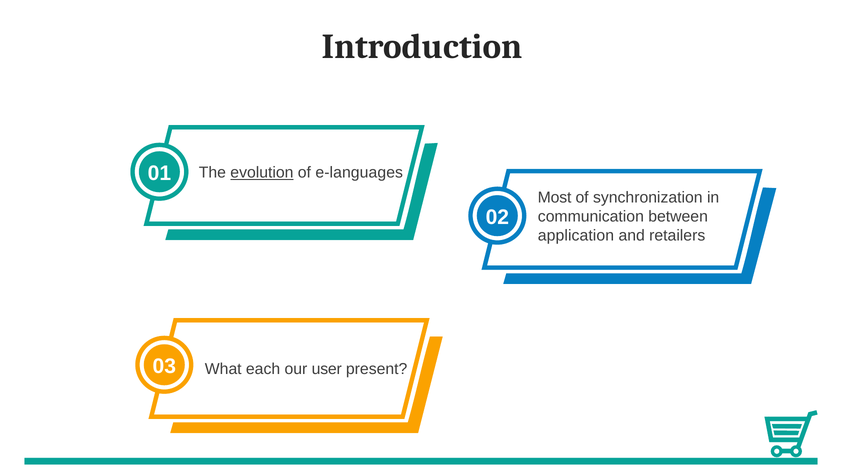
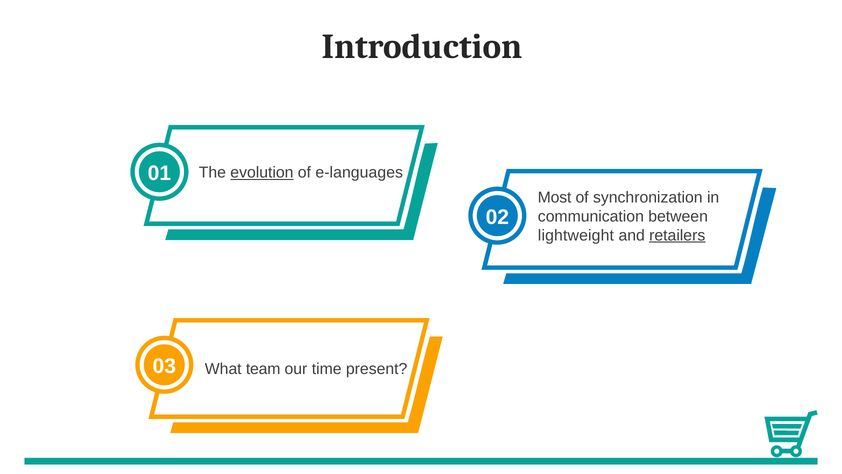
application: application -> lightweight
retailers underline: none -> present
each: each -> team
user: user -> time
